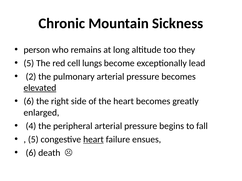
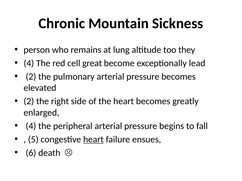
long: long -> lung
5 at (29, 63): 5 -> 4
lungs: lungs -> great
elevated underline: present -> none
6 at (29, 102): 6 -> 2
